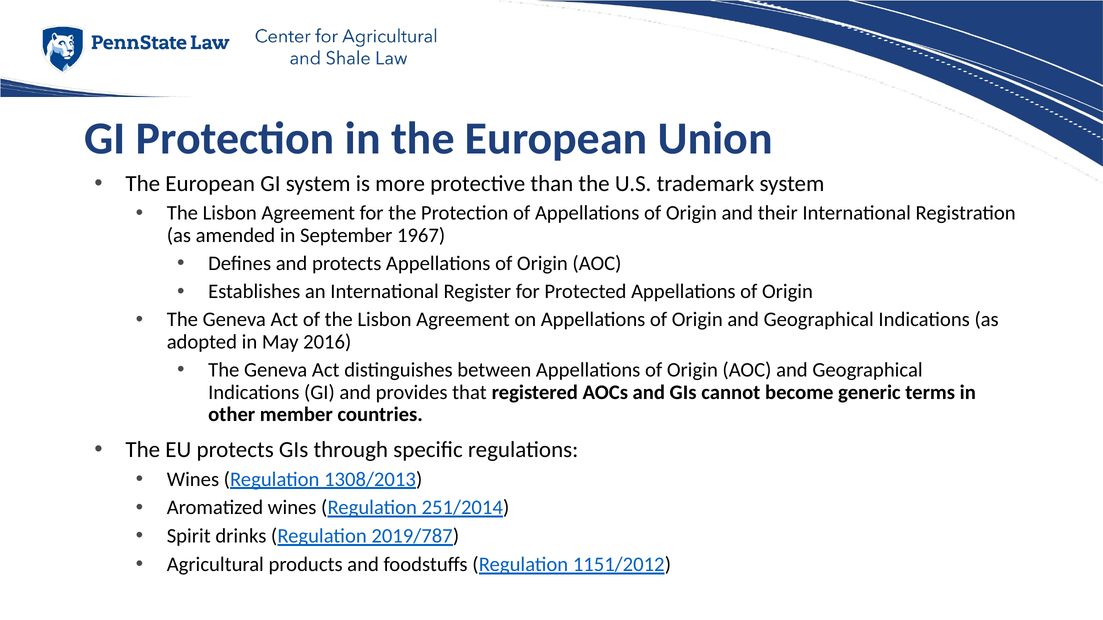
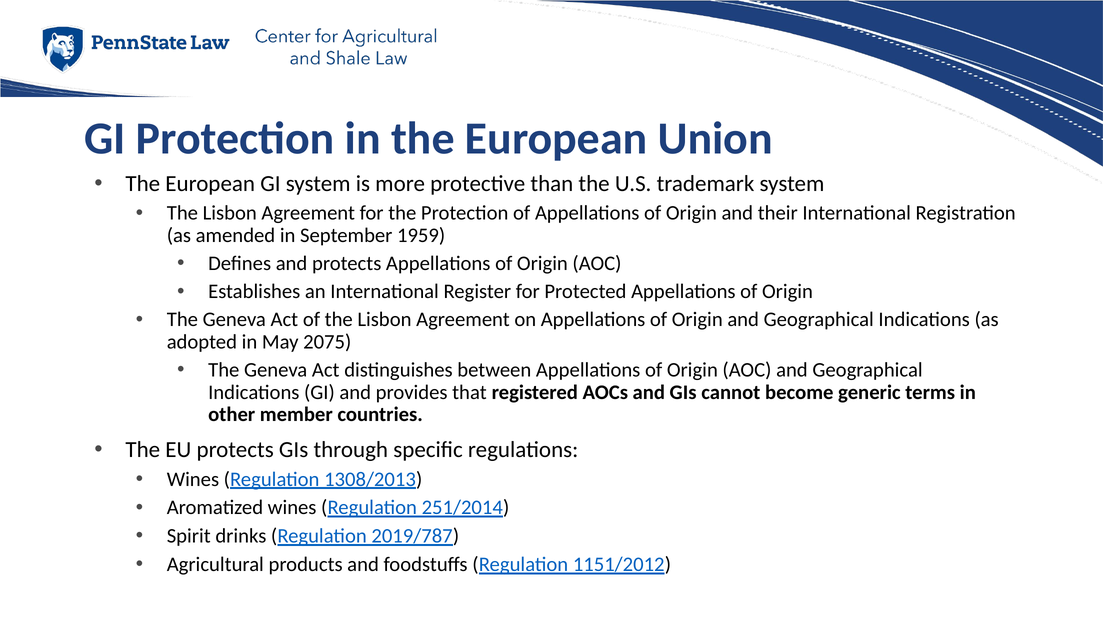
1967: 1967 -> 1959
2016: 2016 -> 2075
